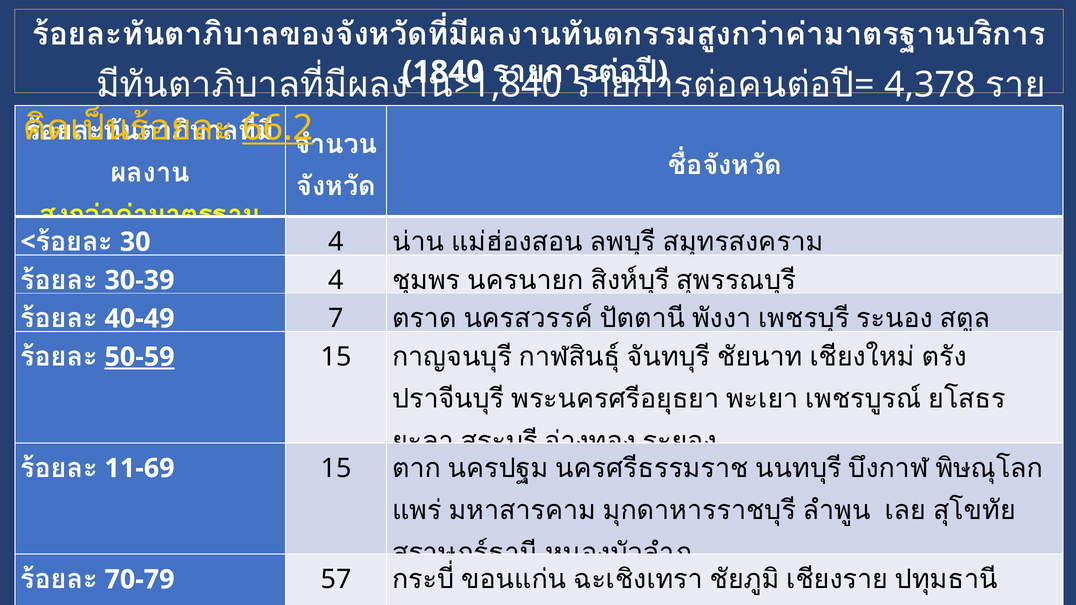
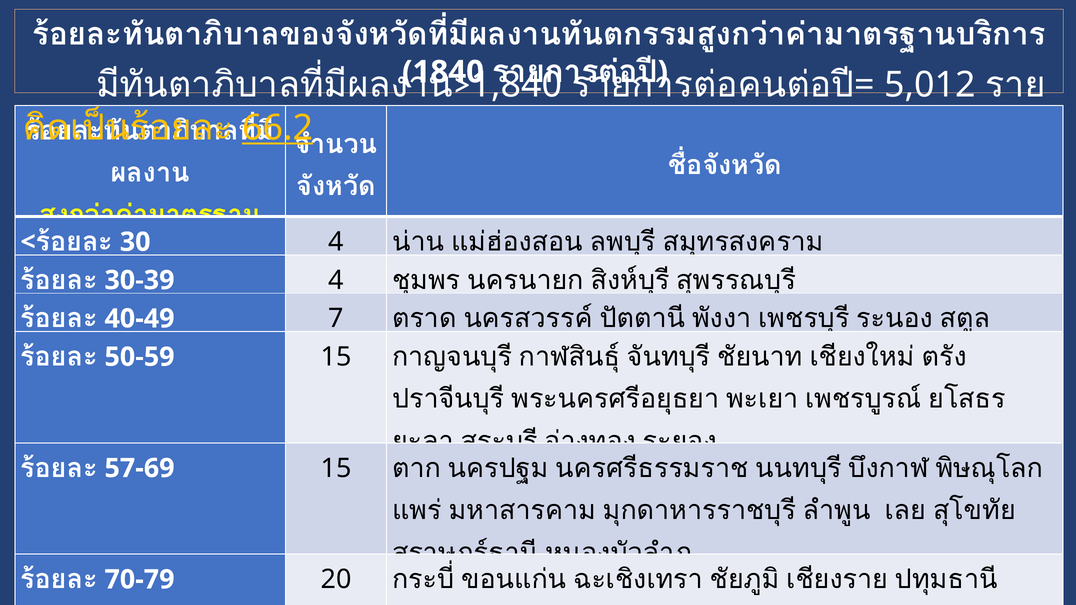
4,378: 4,378 -> 5,012
50-59 underline: present -> none
11-69: 11-69 -> 57-69
57: 57 -> 20
